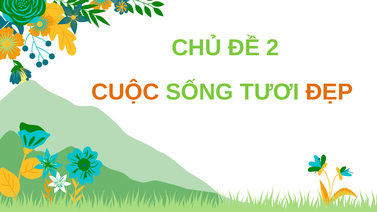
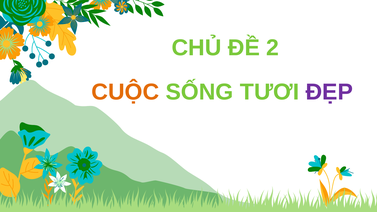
ĐẸP colour: orange -> purple
